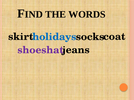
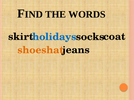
shoeshat colour: purple -> orange
